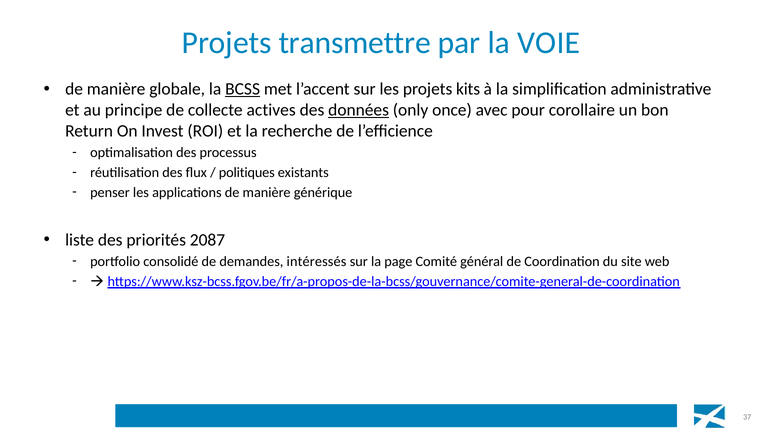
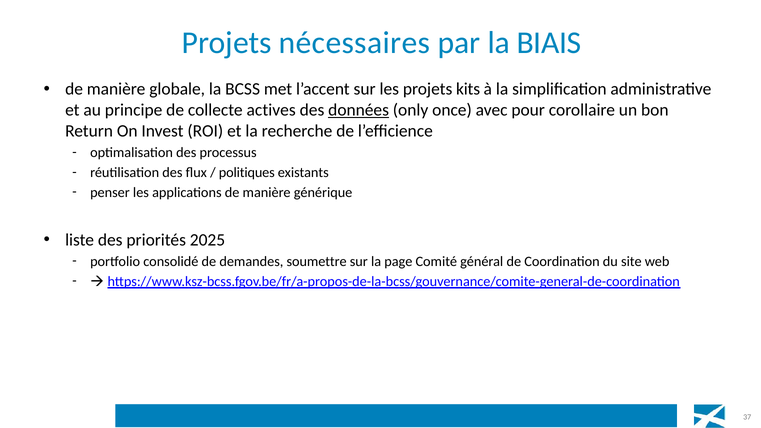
transmettre: transmettre -> nécessaires
VOIE: VOIE -> BIAIS
BCSS underline: present -> none
2087: 2087 -> 2025
intéressés: intéressés -> soumettre
